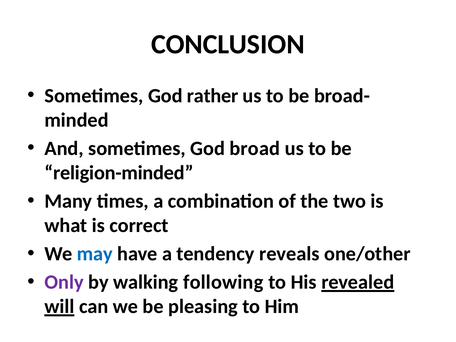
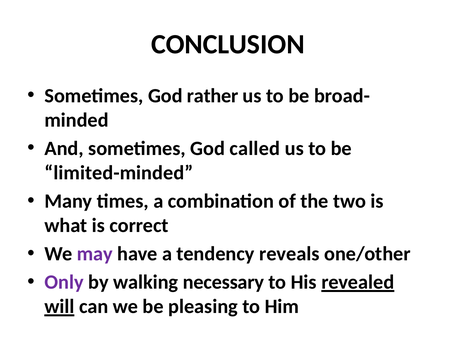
broad: broad -> called
religion-minded: religion-minded -> limited-minded
may colour: blue -> purple
following: following -> necessary
